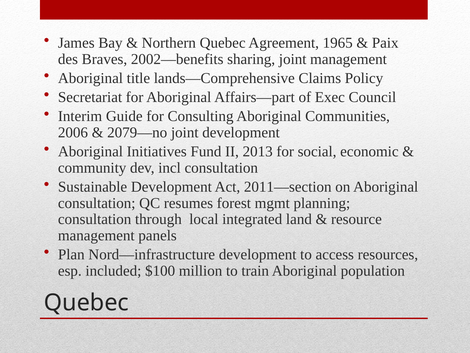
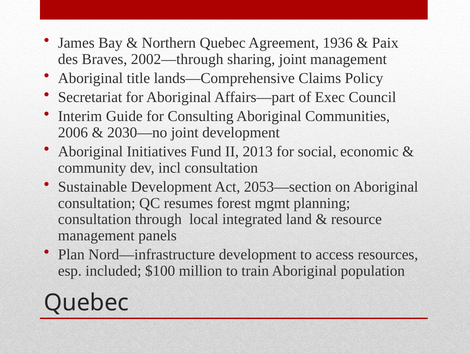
1965: 1965 -> 1936
2002—benefits: 2002—benefits -> 2002—through
2079—no: 2079—no -> 2030—no
2011—section: 2011—section -> 2053—section
